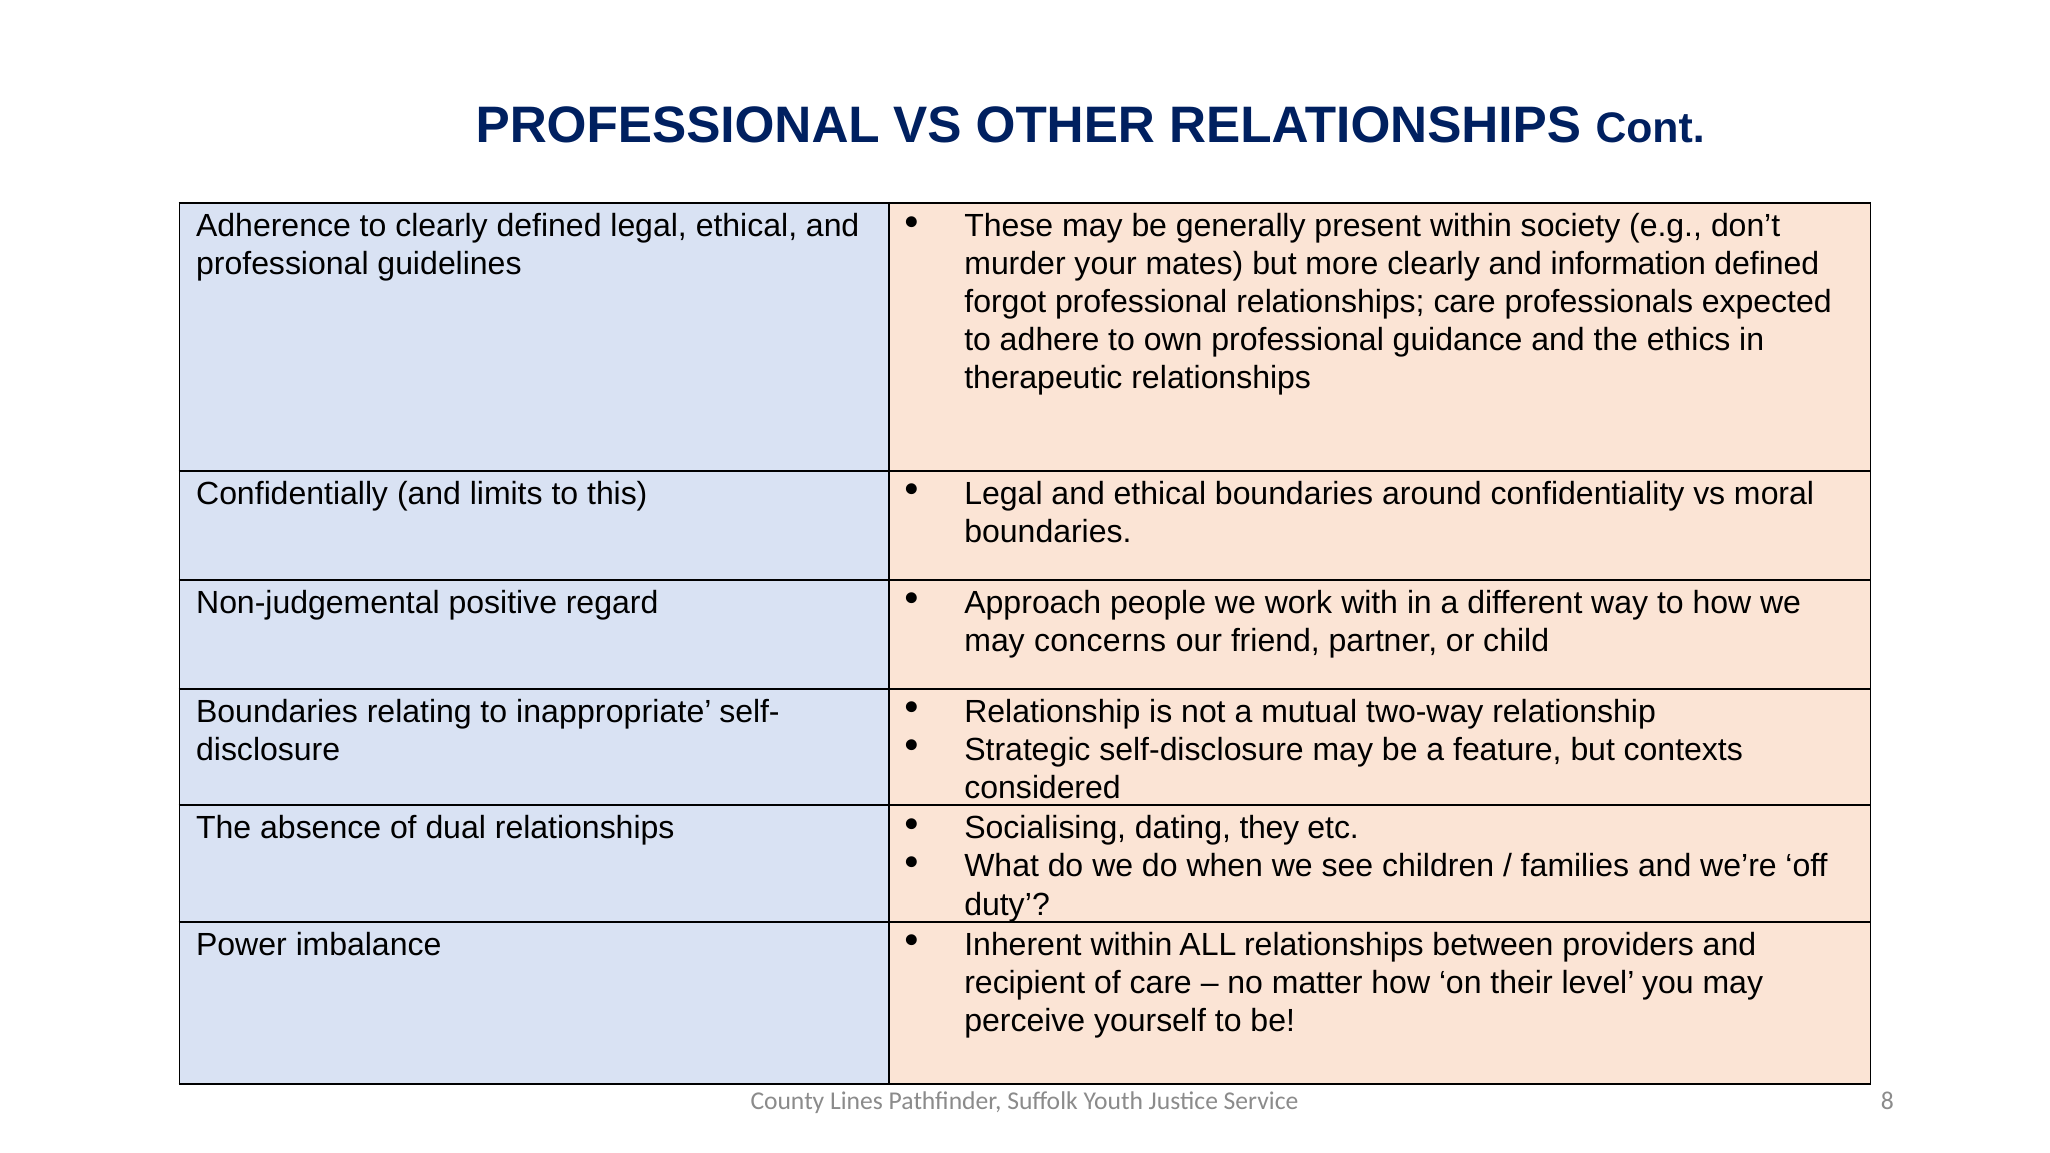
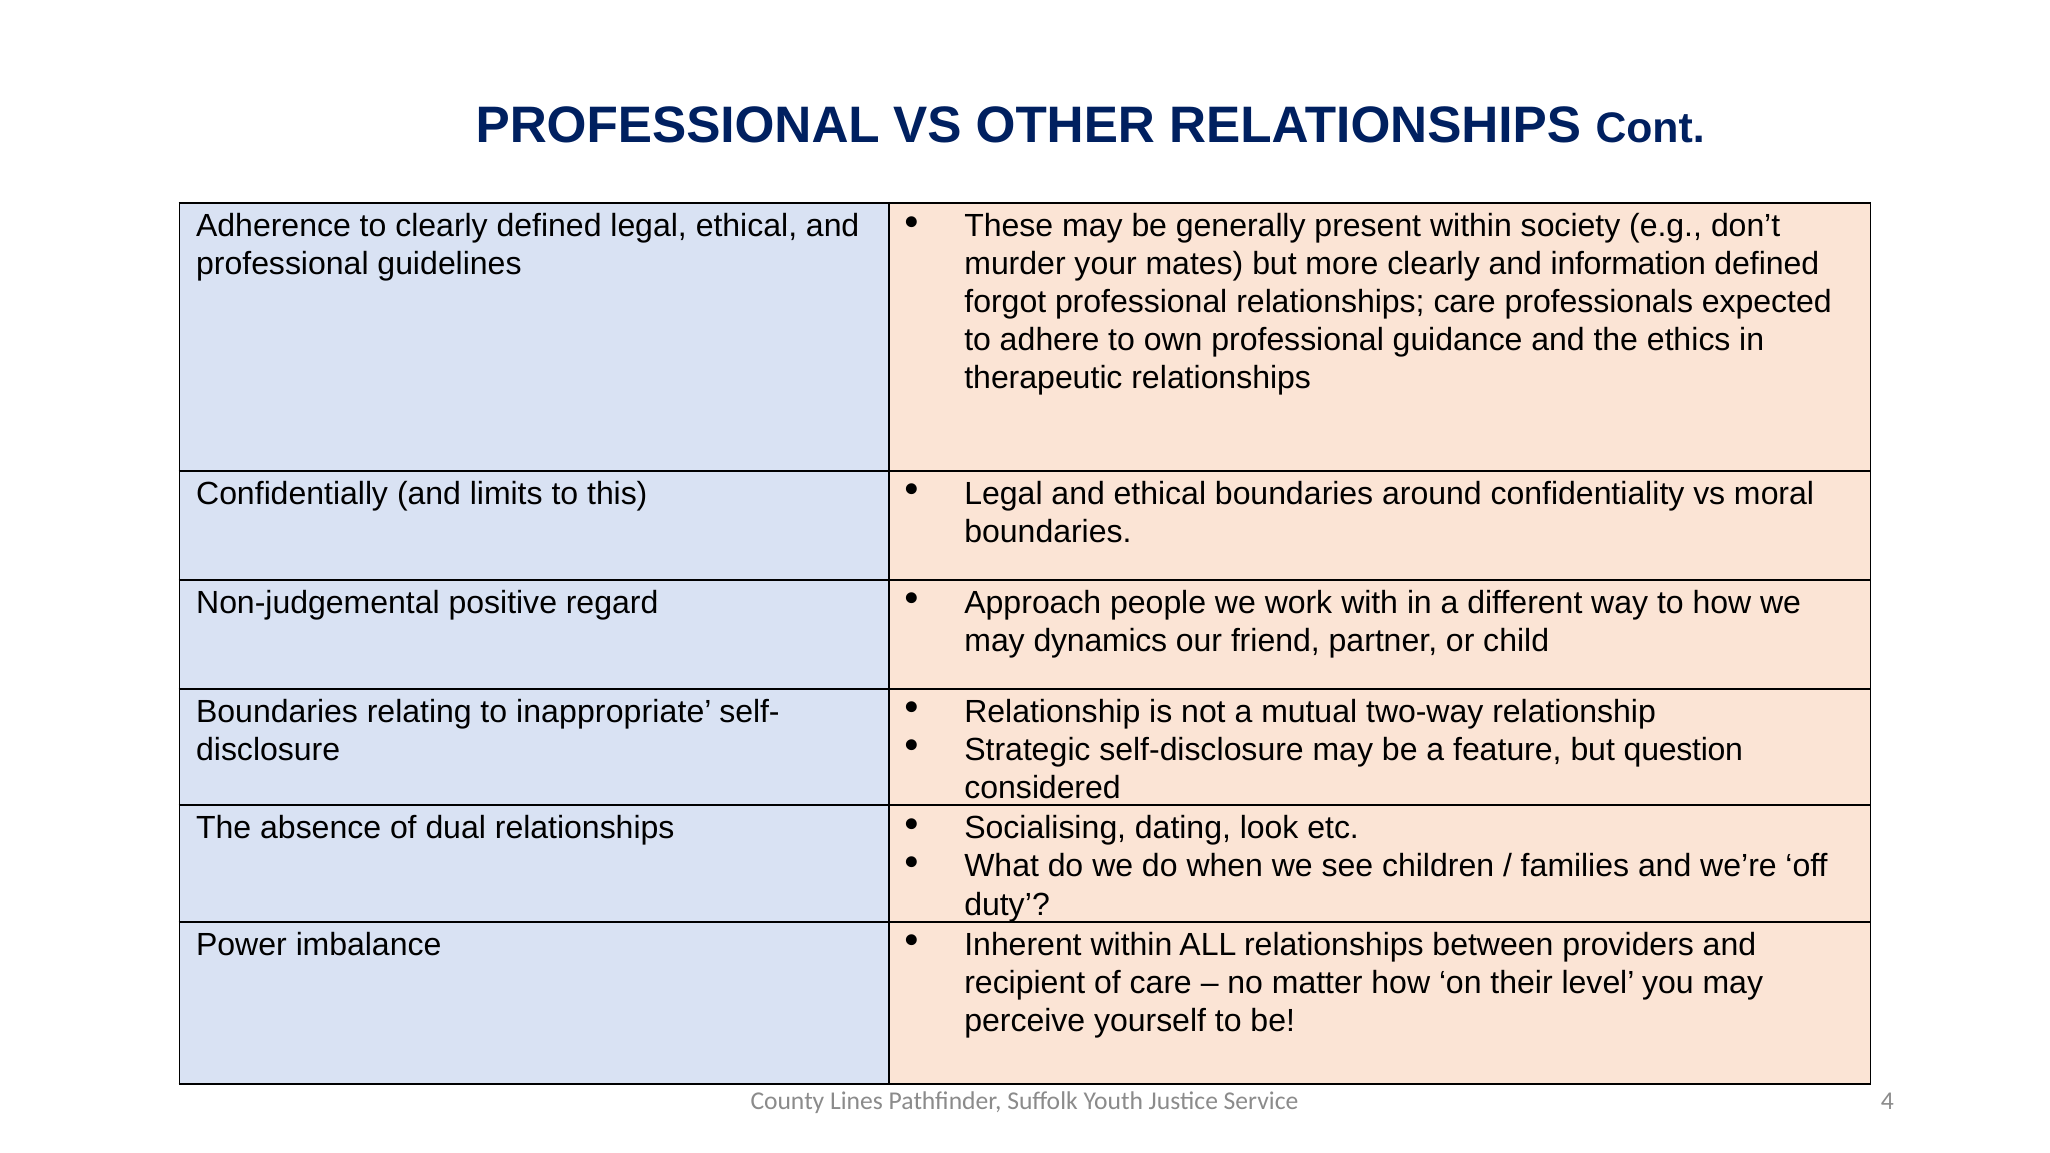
concerns: concerns -> dynamics
contexts: contexts -> question
they: they -> look
8: 8 -> 4
